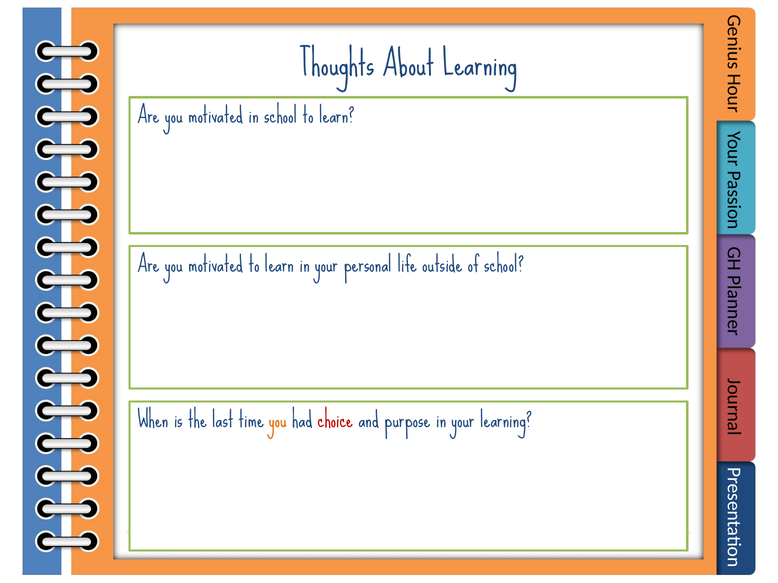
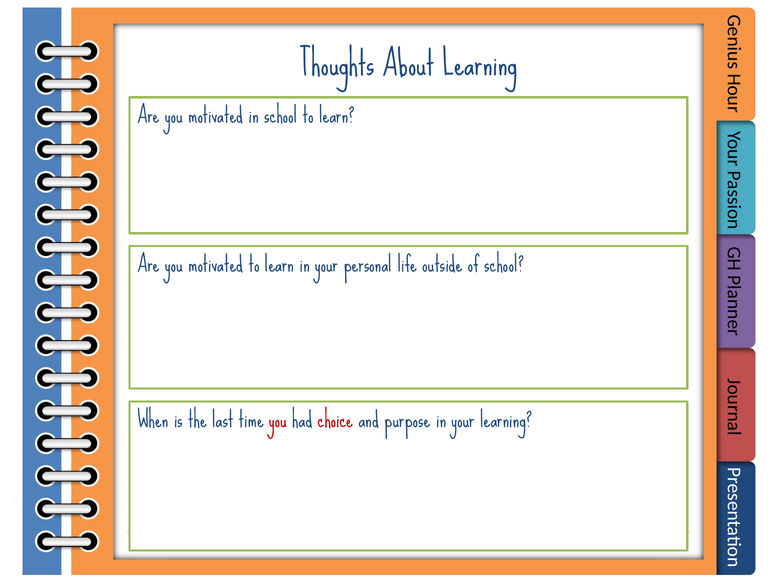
you at (278, 420) colour: orange -> red
